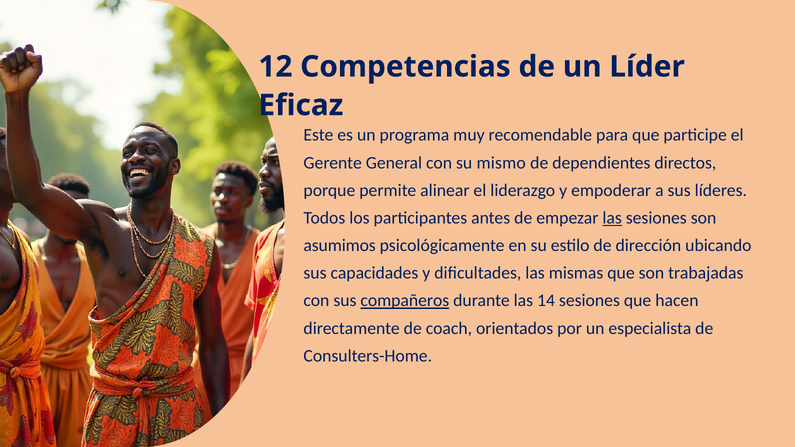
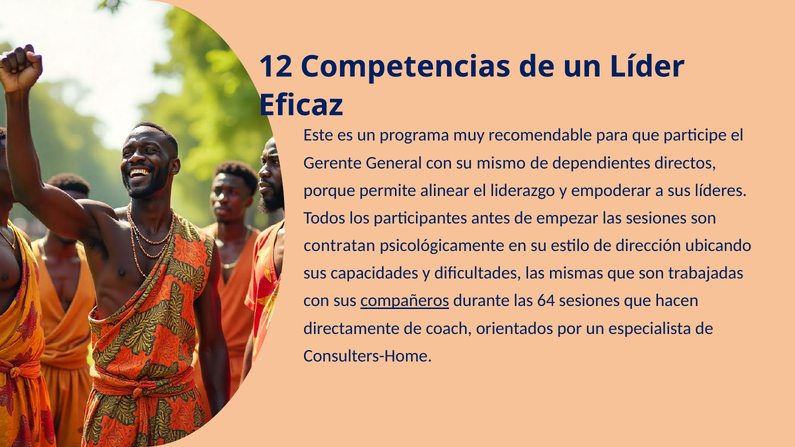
las at (612, 218) underline: present -> none
asumimos: asumimos -> contratan
14: 14 -> 64
